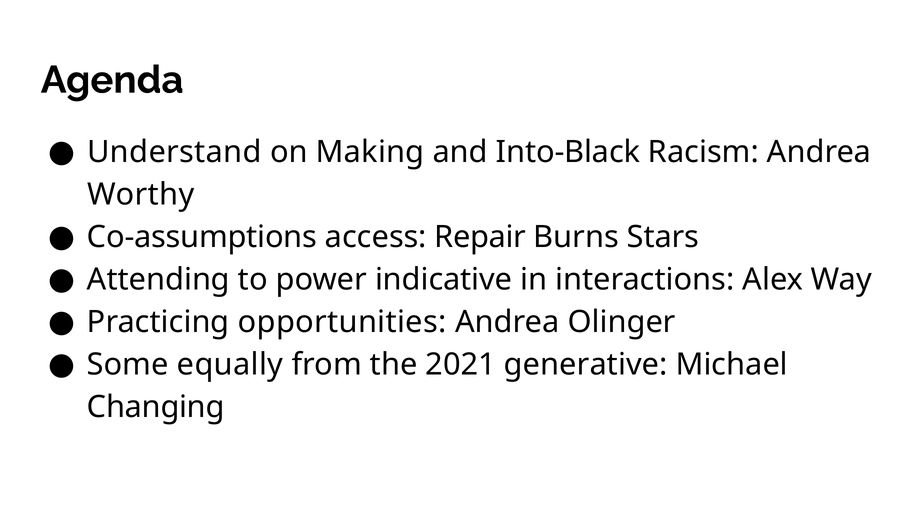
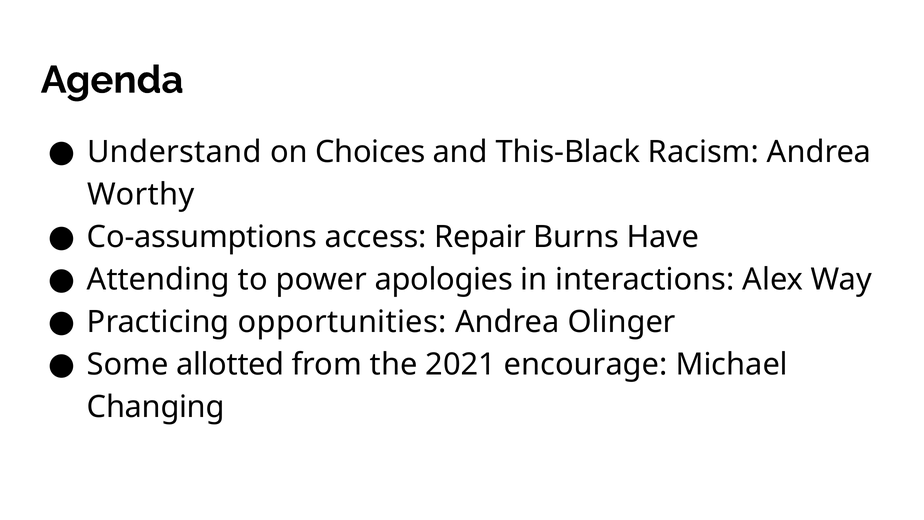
Making: Making -> Choices
Into-Black: Into-Black -> This-Black
Stars: Stars -> Have
indicative: indicative -> apologies
equally: equally -> allotted
generative: generative -> encourage
